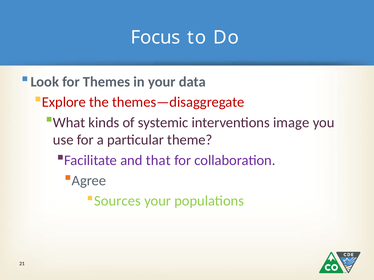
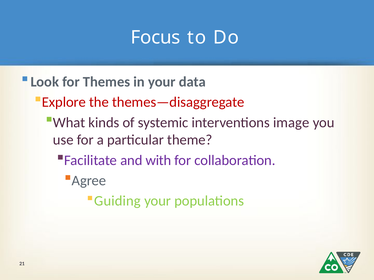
that: that -> with
Sources: Sources -> Guiding
